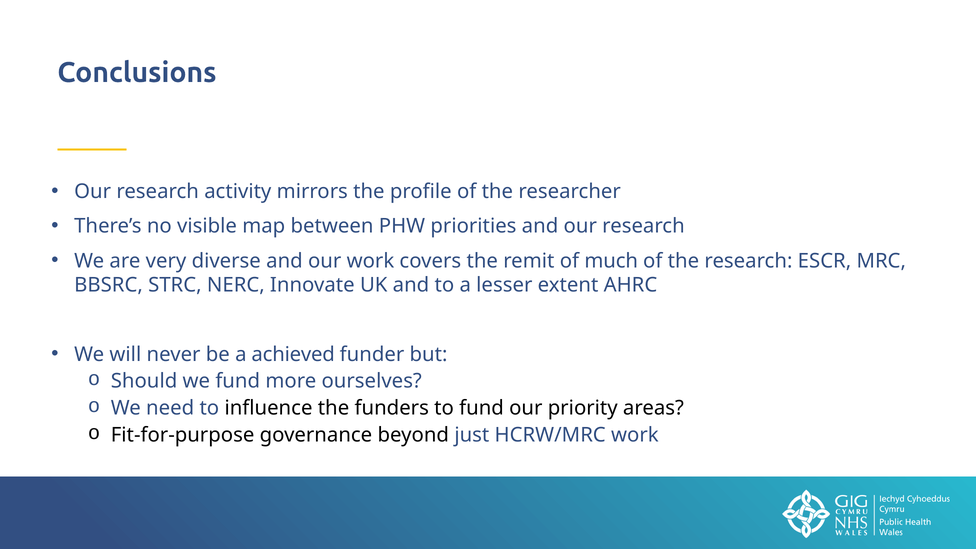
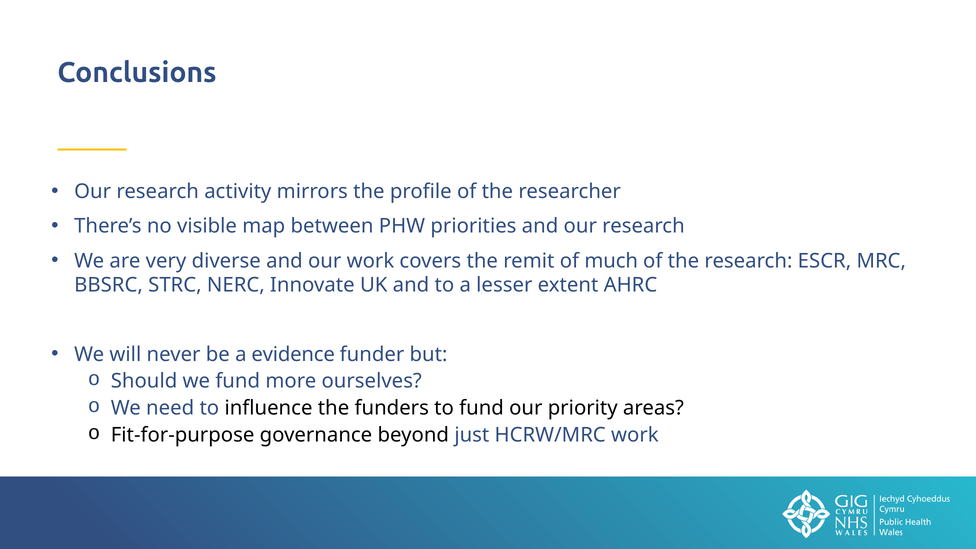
achieved: achieved -> evidence
